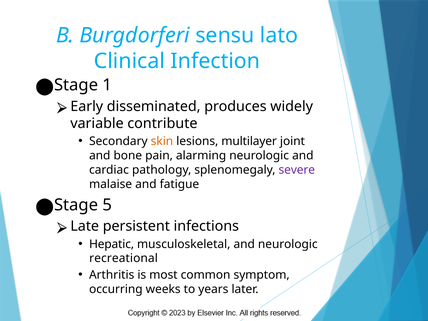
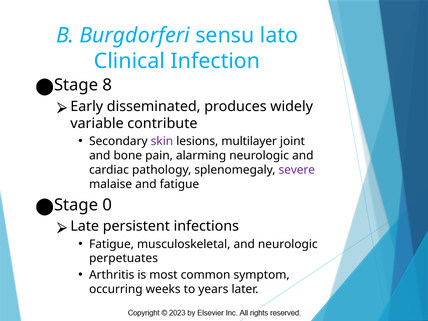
1: 1 -> 8
skin colour: orange -> purple
5: 5 -> 0
Hepatic at (112, 244): Hepatic -> Fatigue
recreational: recreational -> perpetuates
